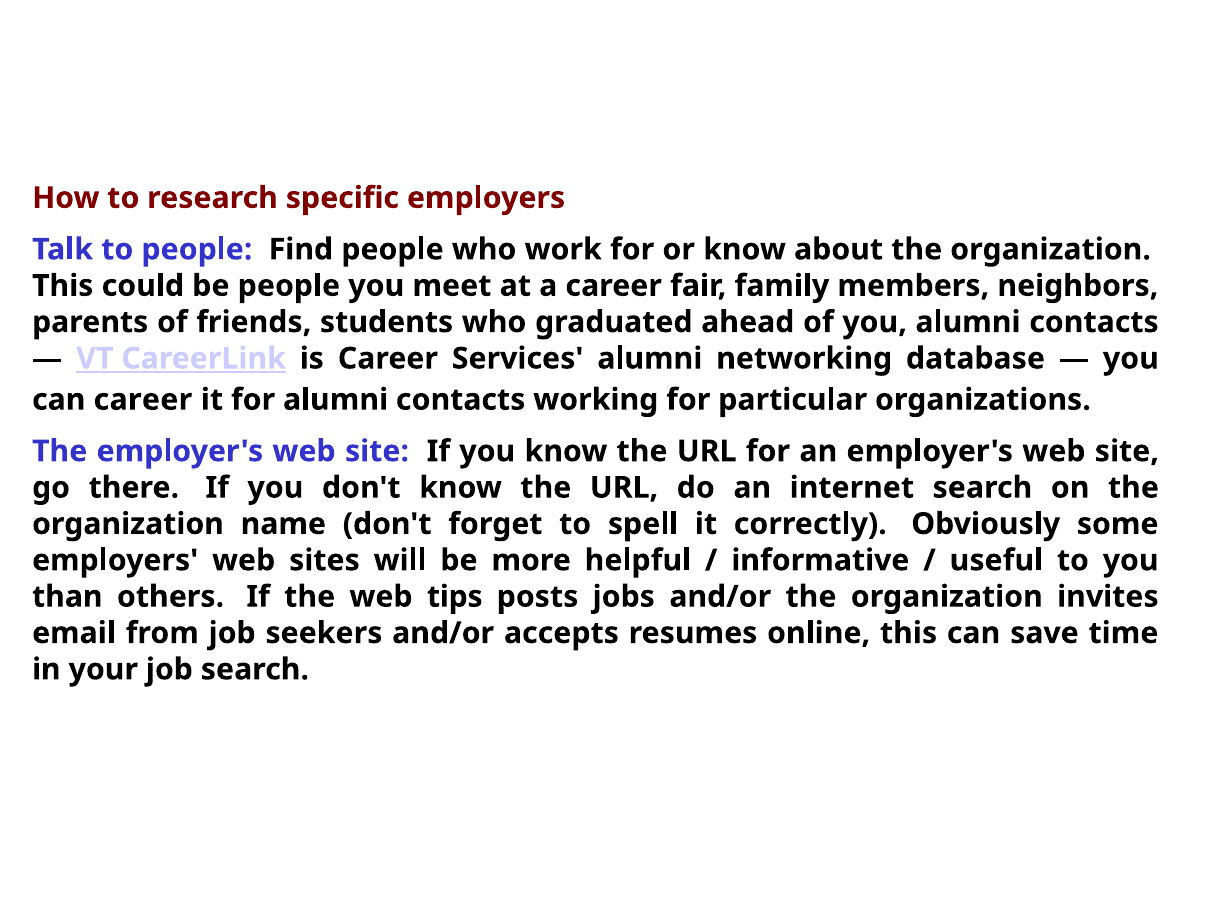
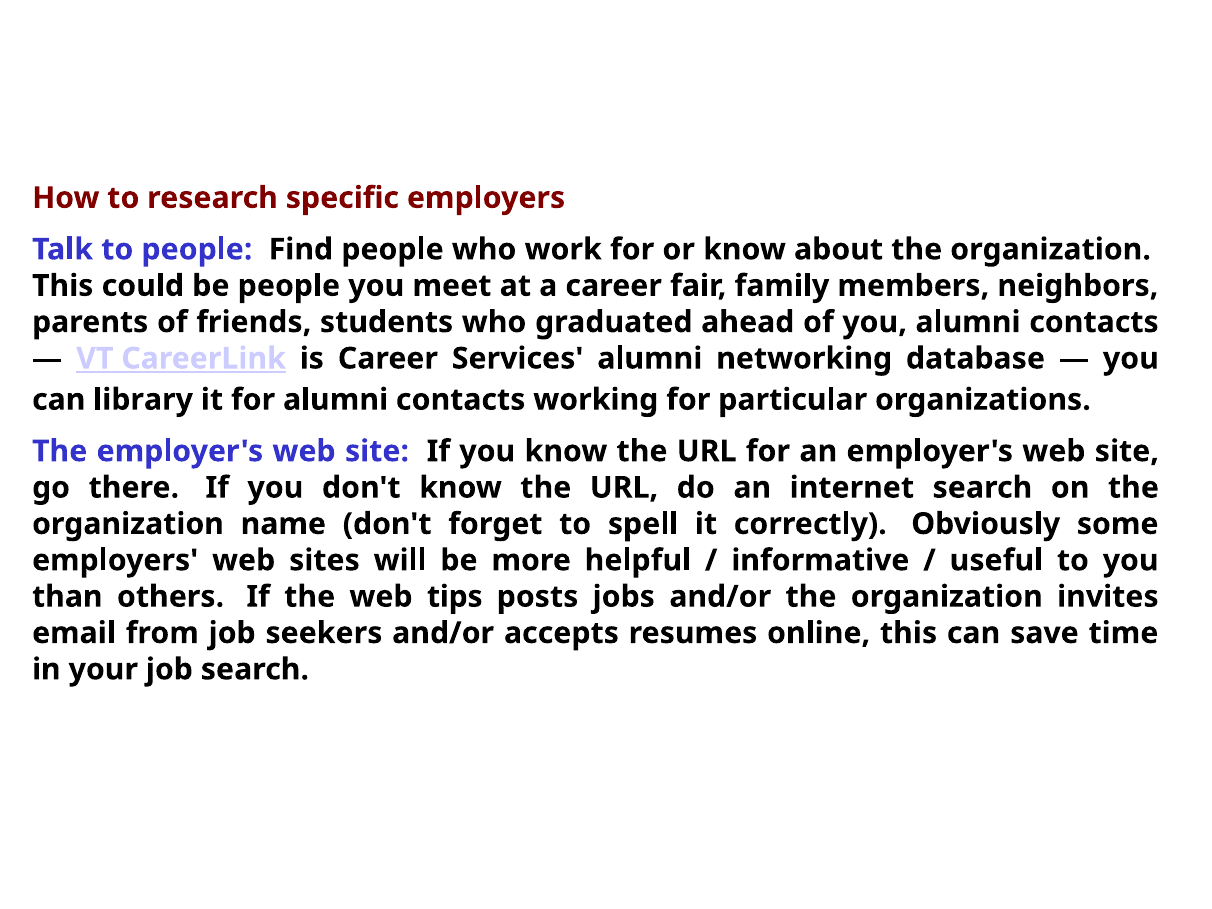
can career: career -> library
